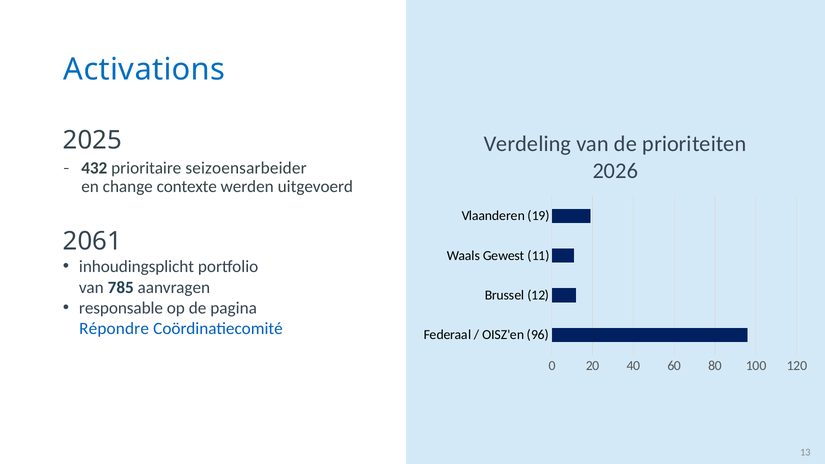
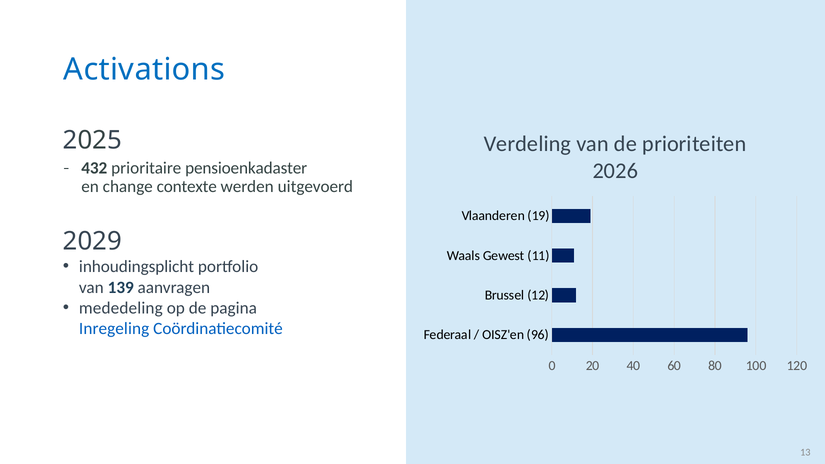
seizoensarbeider: seizoensarbeider -> pensioenkadaster
2061: 2061 -> 2029
785: 785 -> 139
responsable: responsable -> mededeling
Répondre: Répondre -> Inregeling
